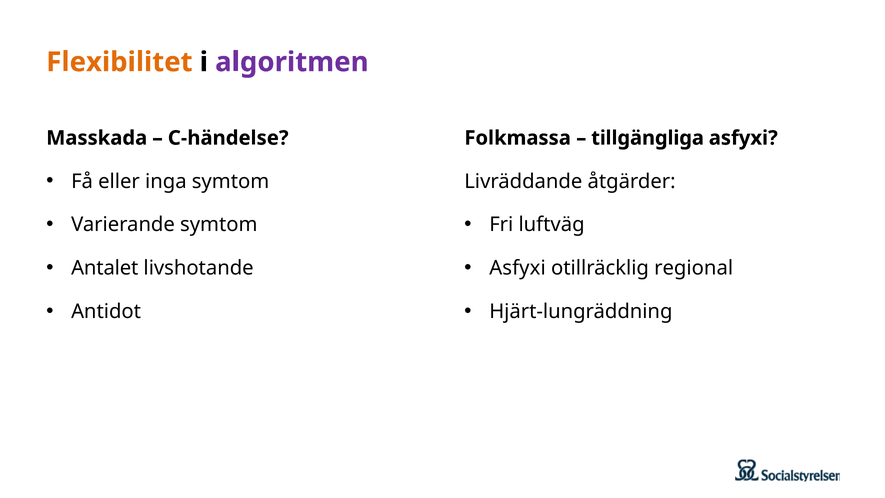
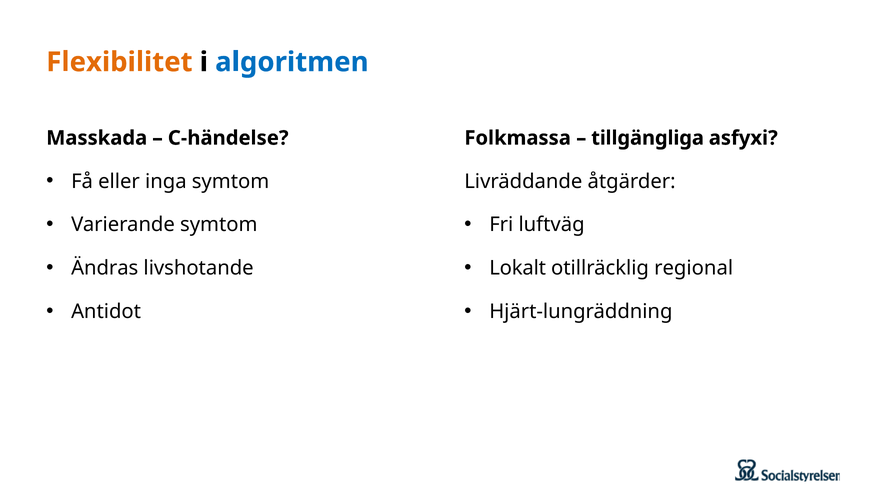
algoritmen colour: purple -> blue
Antalet: Antalet -> Ändras
Asfyxi at (517, 268): Asfyxi -> Lokalt
